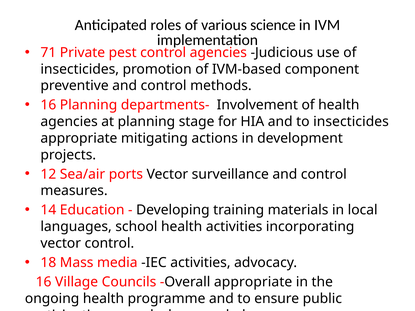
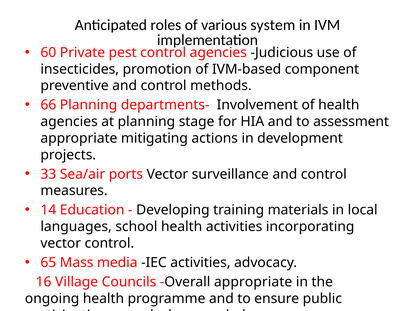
science: science -> system
71: 71 -> 60
16 at (48, 105): 16 -> 66
to insecticides: insecticides -> assessment
12: 12 -> 33
18: 18 -> 65
